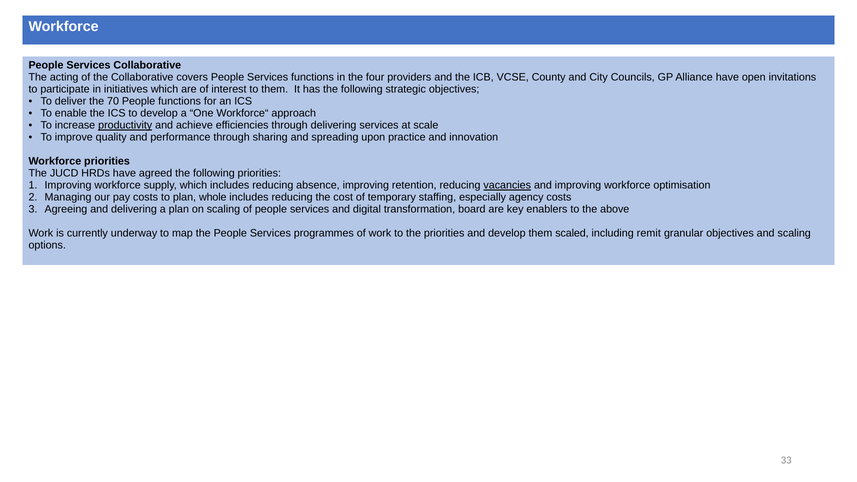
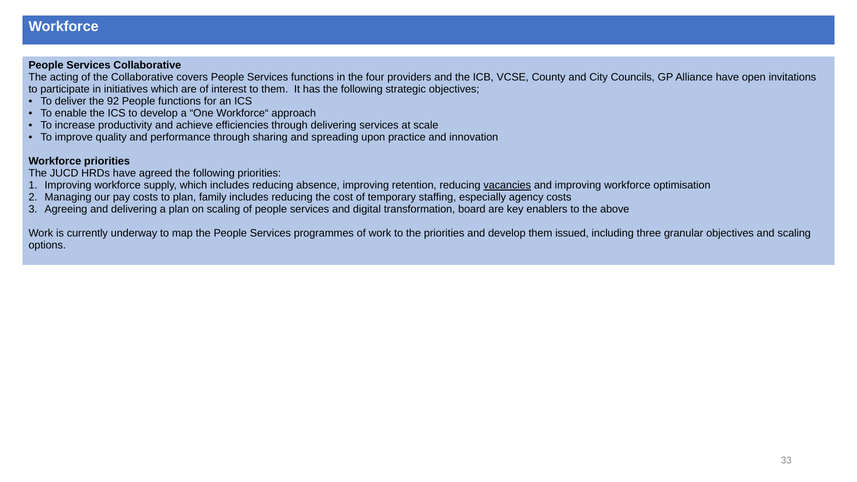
70: 70 -> 92
productivity underline: present -> none
whole: whole -> family
scaled: scaled -> issued
remit: remit -> three
